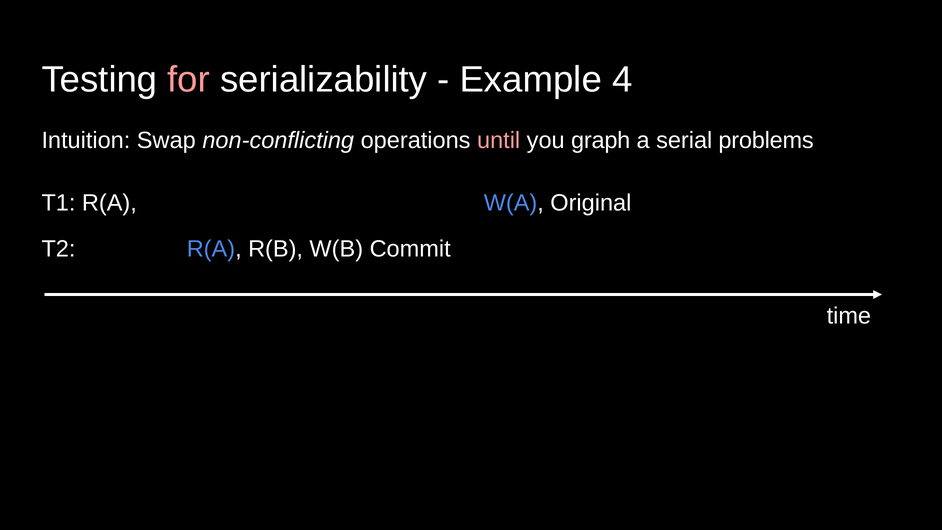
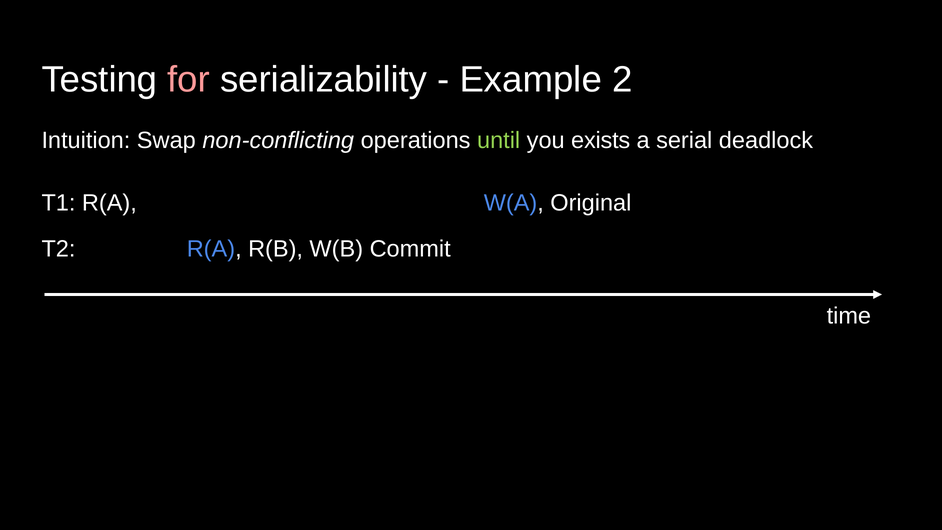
4: 4 -> 2
until colour: pink -> light green
graph: graph -> exists
problems: problems -> deadlock
